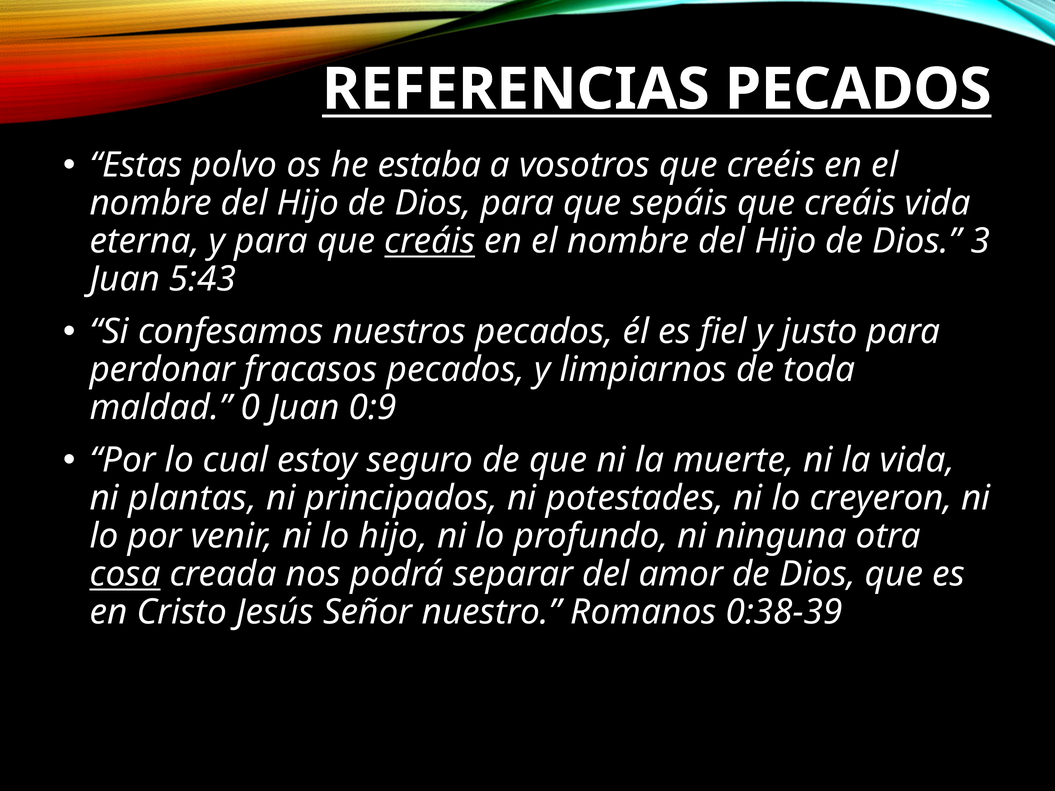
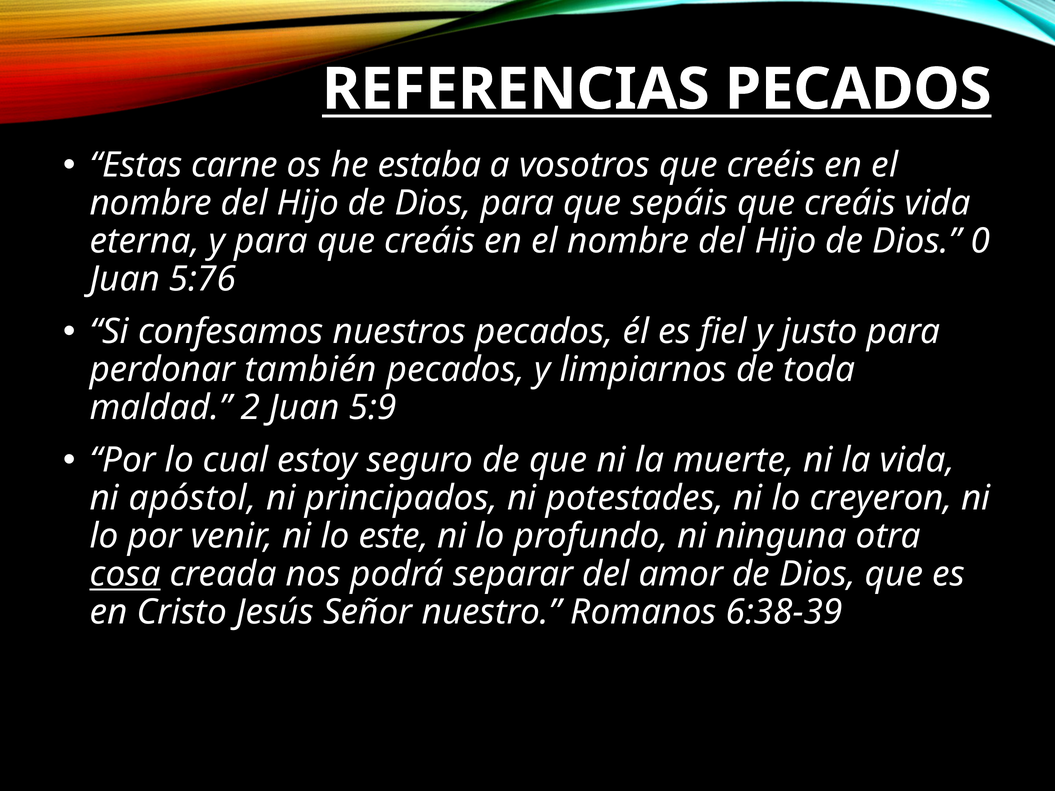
polvo: polvo -> carne
creáis at (430, 241) underline: present -> none
3: 3 -> 0
5:43: 5:43 -> 5:76
fracasos: fracasos -> también
0: 0 -> 2
0:9: 0:9 -> 5:9
plantas: plantas -> apóstol
lo hijo: hijo -> este
0:38-39: 0:38-39 -> 6:38-39
